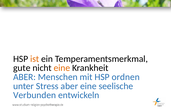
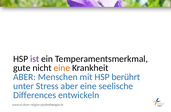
ist colour: orange -> purple
ordnen: ordnen -> berührt
Verbunden: Verbunden -> Differences
